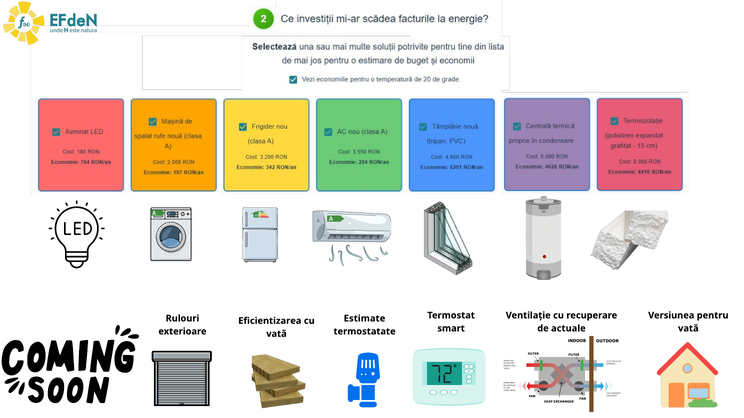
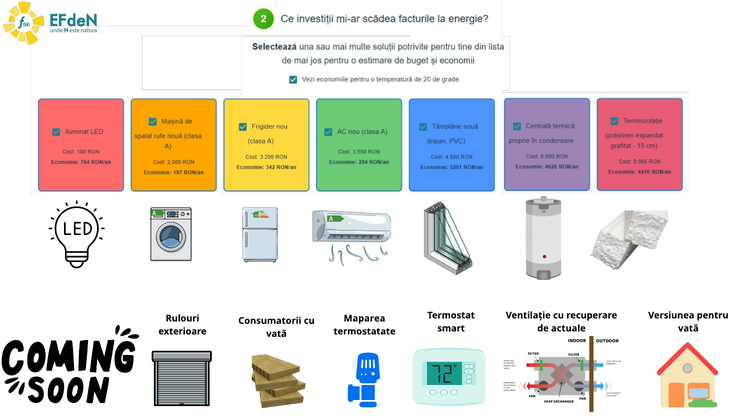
Estimate: Estimate -> Maparea
Eficientizarea: Eficientizarea -> Consumatorii
